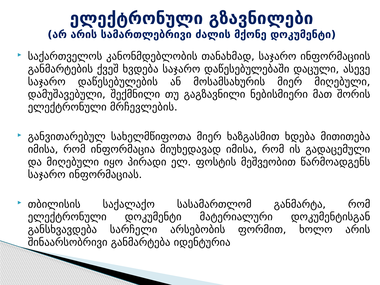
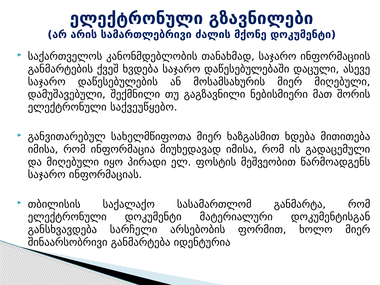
მრჩევლების: მრჩევლების -> საქვეუწყებო
ხოლო არის: არის -> მიერ
